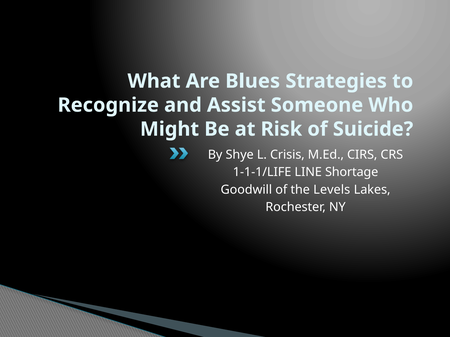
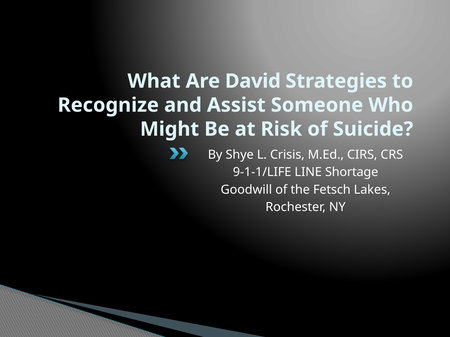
Blues: Blues -> David
1-1-1/LIFE: 1-1-1/LIFE -> 9-1-1/LIFE
Levels: Levels -> Fetsch
